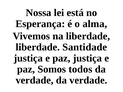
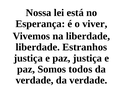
alma: alma -> viver
Santidade: Santidade -> Estranhos
